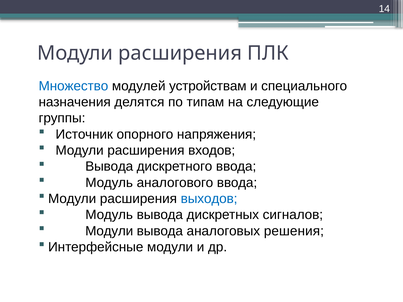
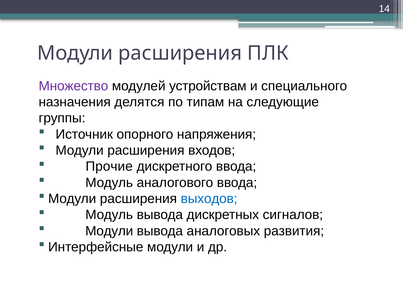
Множество colour: blue -> purple
Вывода at (109, 167): Вывода -> Прочие
решения: решения -> развития
